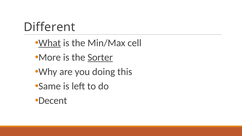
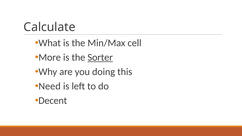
Different: Different -> Calculate
What underline: present -> none
Same: Same -> Need
